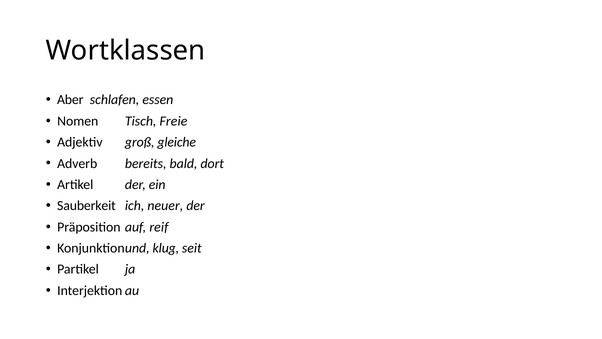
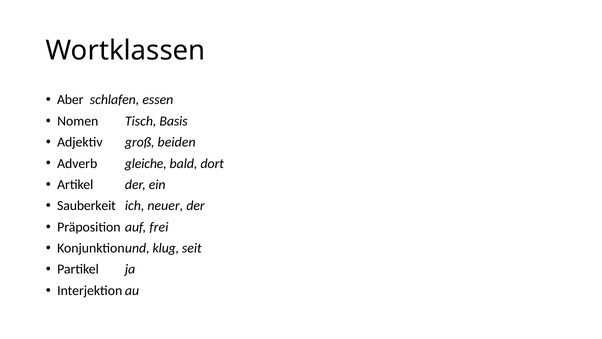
Freie: Freie -> Basis
gleiche: gleiche -> beiden
bereits: bereits -> gleiche
reif: reif -> frei
